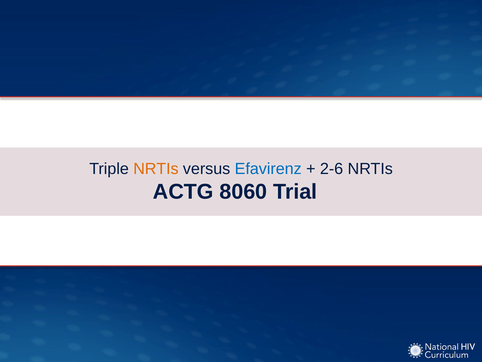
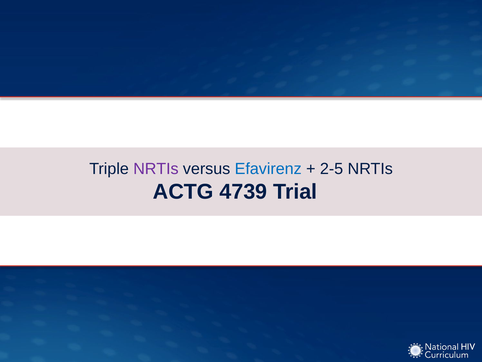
NRTIs at (156, 169) colour: orange -> purple
2-6: 2-6 -> 2-5
8060: 8060 -> 4739
